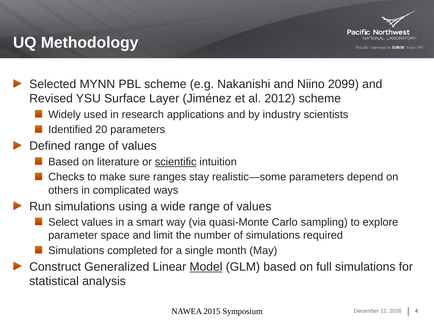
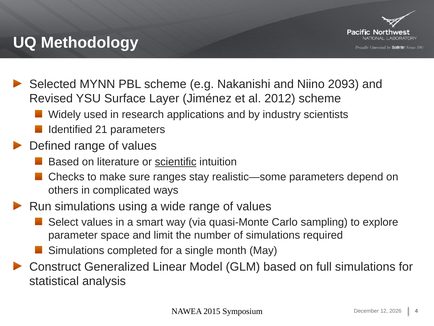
2099: 2099 -> 2093
20: 20 -> 21
Model underline: present -> none
